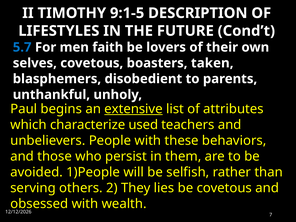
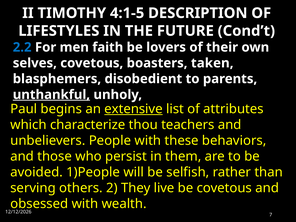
9:1-5: 9:1-5 -> 4:1-5
5.7: 5.7 -> 2.2
unthankful underline: none -> present
used: used -> thou
lies: lies -> live
